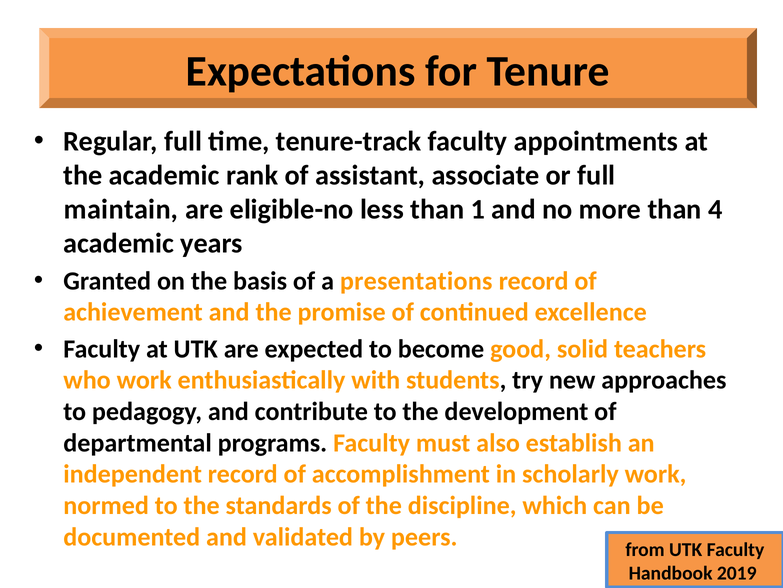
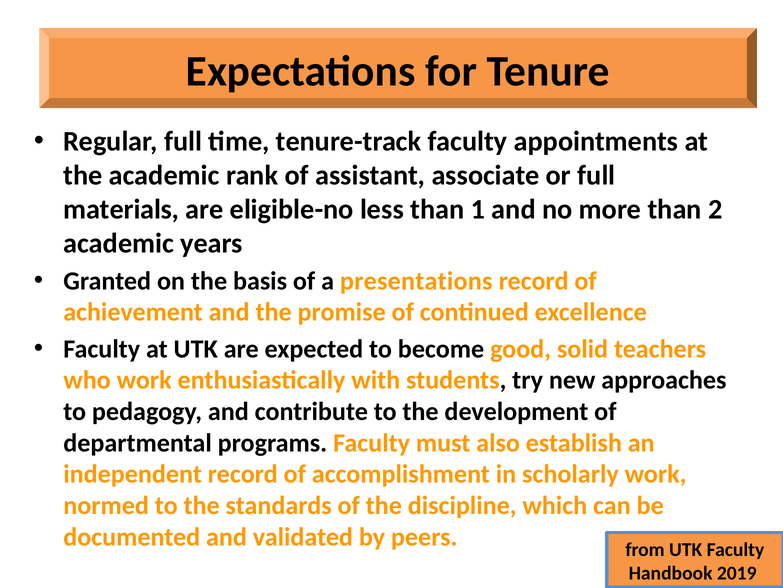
maintain: maintain -> materials
4: 4 -> 2
